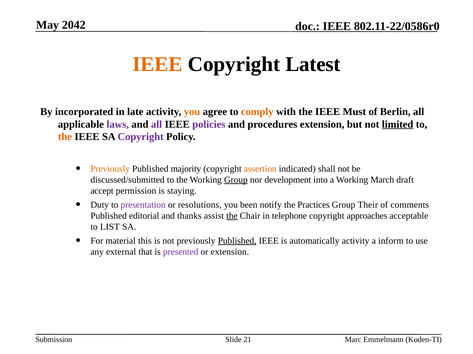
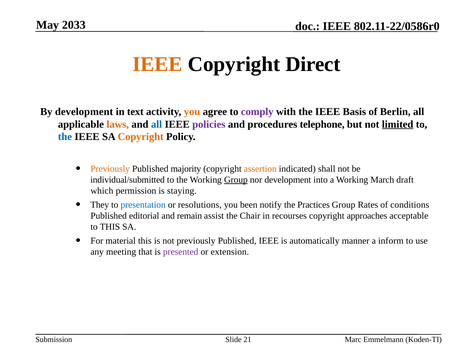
2042: 2042 -> 2033
Latest: Latest -> Direct
By incorporated: incorporated -> development
late: late -> text
comply colour: orange -> purple
Must: Must -> Basis
laws colour: purple -> orange
all at (157, 125) colour: purple -> blue
procedures extension: extension -> telephone
the at (65, 137) colour: orange -> blue
Copyright at (141, 137) colour: purple -> orange
discussed/submitted: discussed/submitted -> individual/submitted
accept: accept -> which
Duty: Duty -> They
presentation colour: purple -> blue
Their: Their -> Rates
comments: comments -> conditions
thanks: thanks -> remain
the at (232, 216) underline: present -> none
telephone: telephone -> recourses
to LIST: LIST -> THIS
Published at (237, 241) underline: present -> none
automatically activity: activity -> manner
external: external -> meeting
